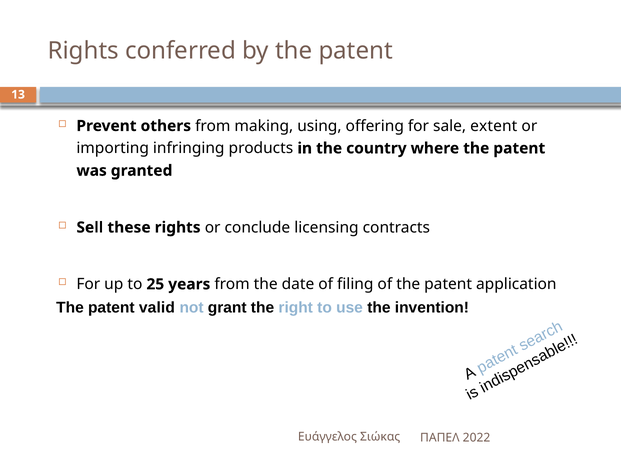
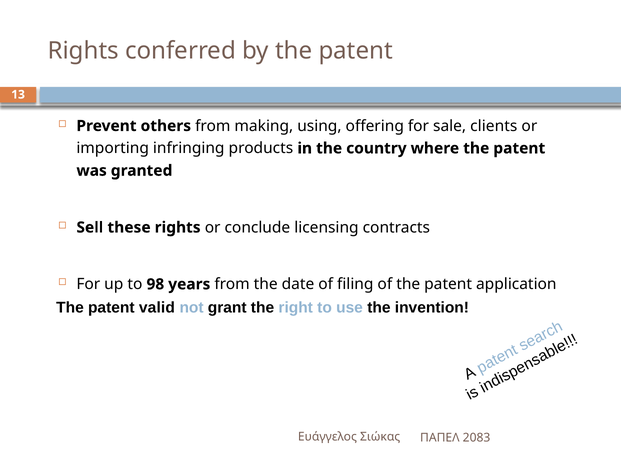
extent: extent -> clients
25: 25 -> 98
2022: 2022 -> 2083
